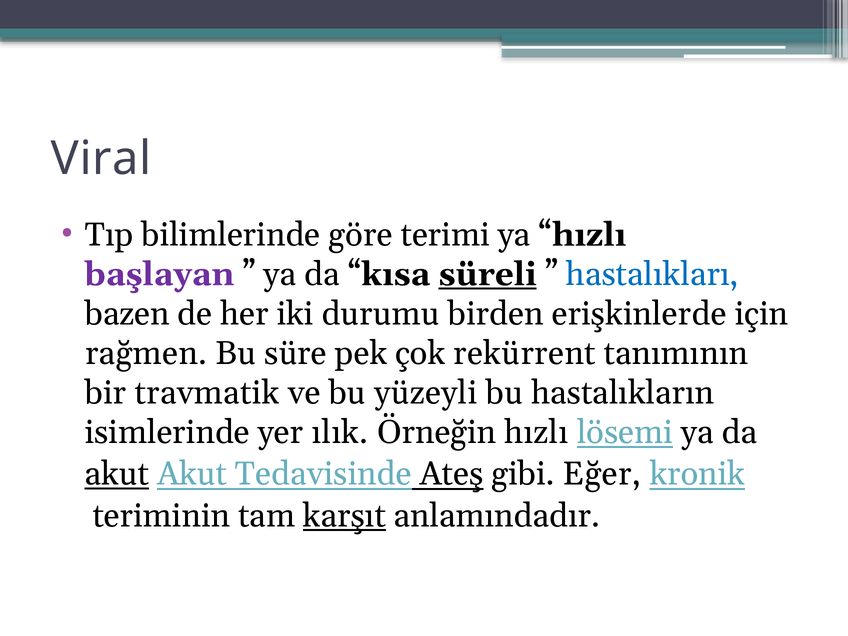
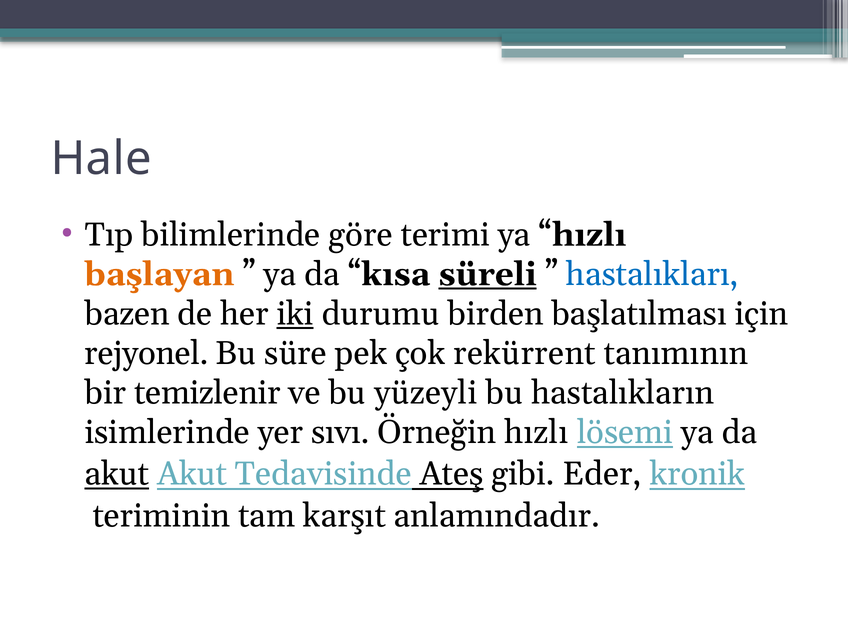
Viral: Viral -> Hale
başlayan colour: purple -> orange
iki underline: none -> present
erişkinlerde: erişkinlerde -> başlatılması
rağmen: rağmen -> rejyonel
travmatik: travmatik -> temizlenir
ılık: ılık -> sıvı
Eğer: Eğer -> Eder
karşıt underline: present -> none
